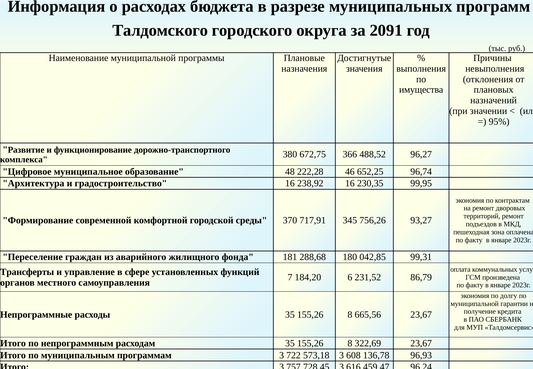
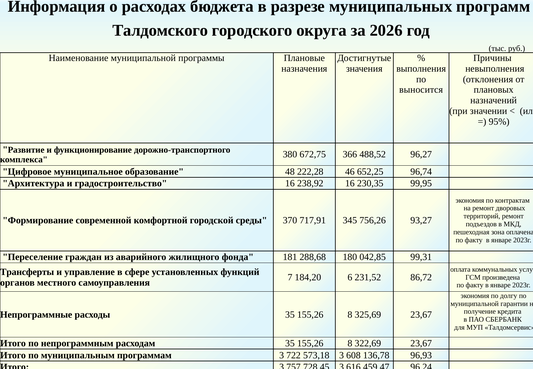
2091: 2091 -> 2026
имущества: имущества -> выносится
86,79: 86,79 -> 86,72
665,56: 665,56 -> 325,69
